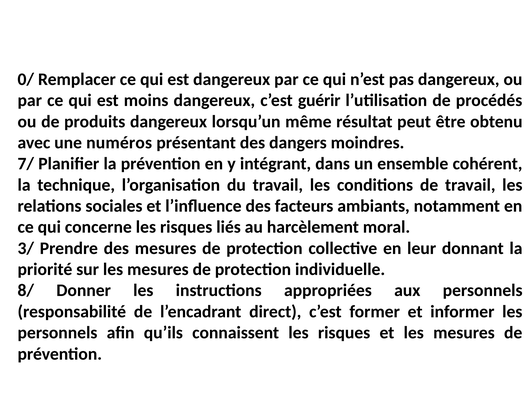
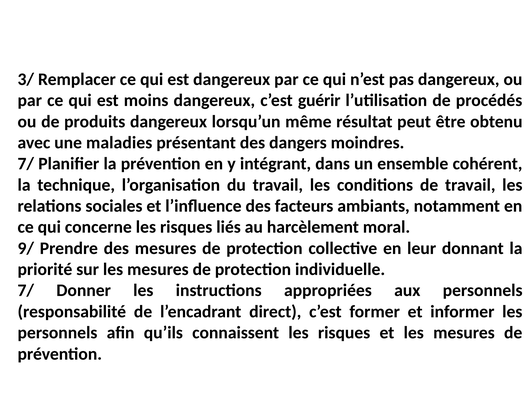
0/: 0/ -> 3/
numéros: numéros -> maladies
3/: 3/ -> 9/
8/ at (26, 291): 8/ -> 7/
